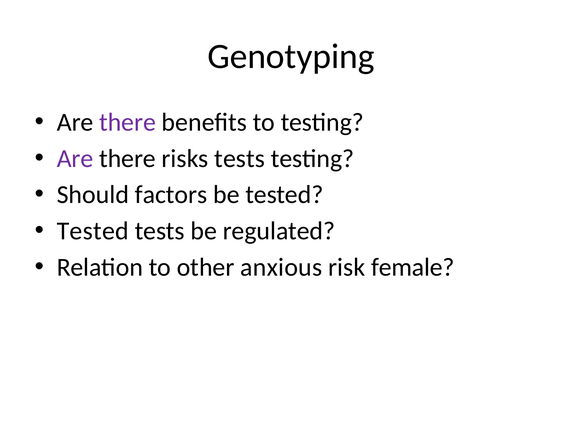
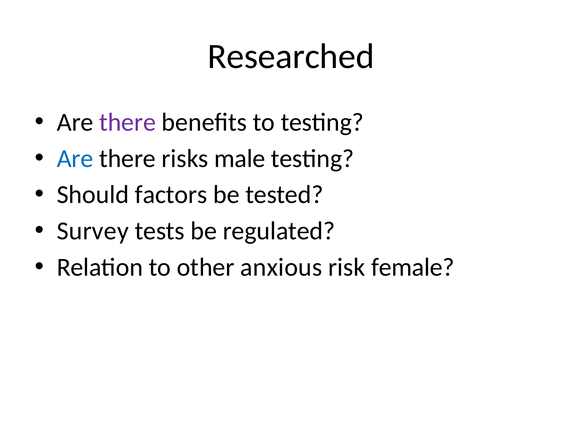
Genotyping: Genotyping -> Researched
Are at (75, 158) colour: purple -> blue
risks tests: tests -> male
Tested at (93, 231): Tested -> Survey
